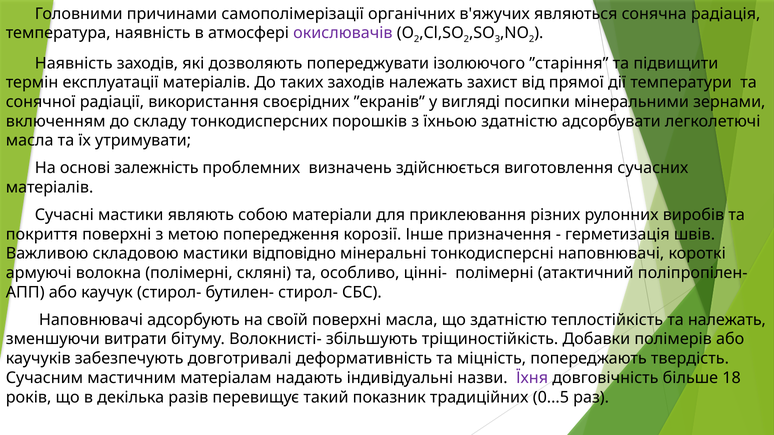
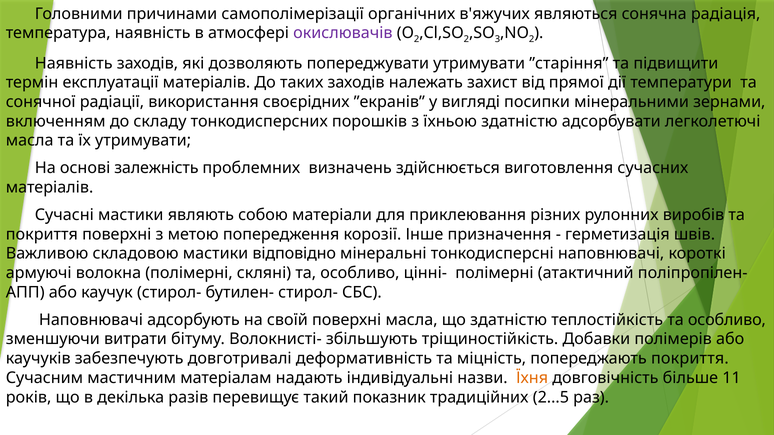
попереджувати ізолюючого: ізолюючого -> утримувати
теплостійкість та належать: належать -> особливо
попереджають твердість: твердість -> покриття
Їхня colour: purple -> orange
18: 18 -> 11
0...5: 0...5 -> 2...5
